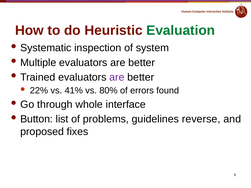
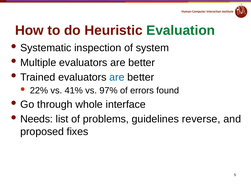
are at (117, 77) colour: purple -> blue
80%: 80% -> 97%
Button: Button -> Needs
